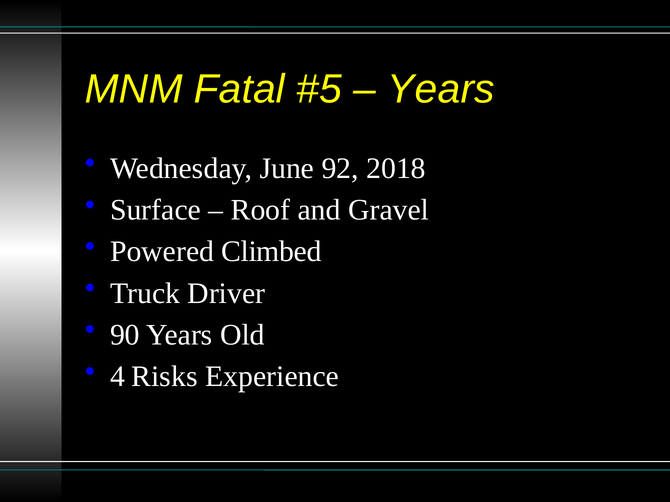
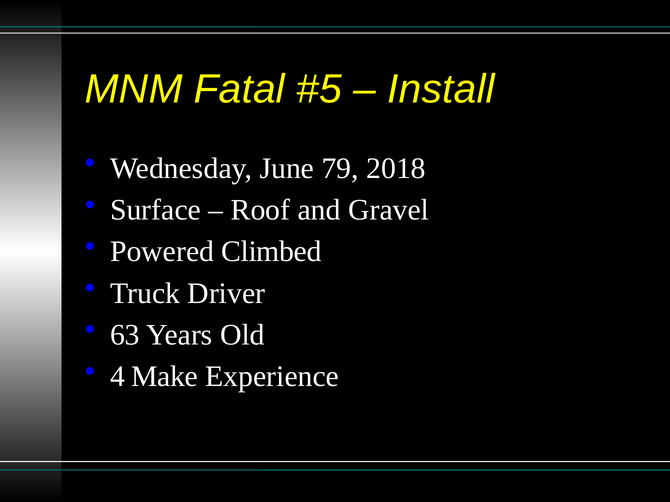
Years at (441, 89): Years -> Install
92: 92 -> 79
90: 90 -> 63
Risks: Risks -> Make
